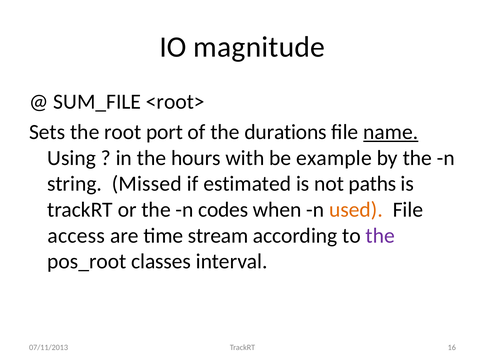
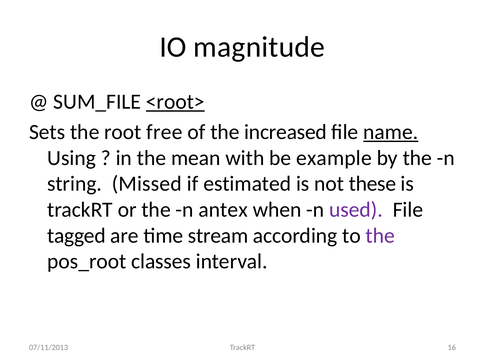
<root> underline: none -> present
port: port -> free
durations: durations -> increased
hours: hours -> mean
paths: paths -> these
codes: codes -> antex
used colour: orange -> purple
access: access -> tagged
